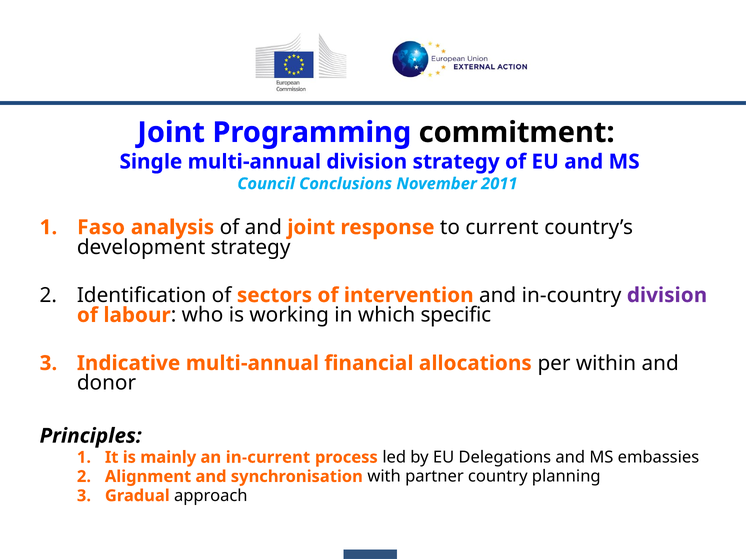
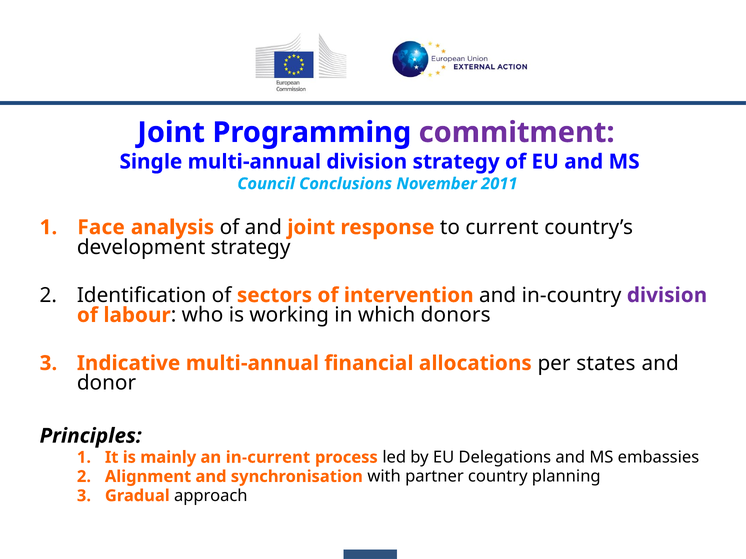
commitment colour: black -> purple
Faso: Faso -> Face
specific: specific -> donors
within: within -> states
